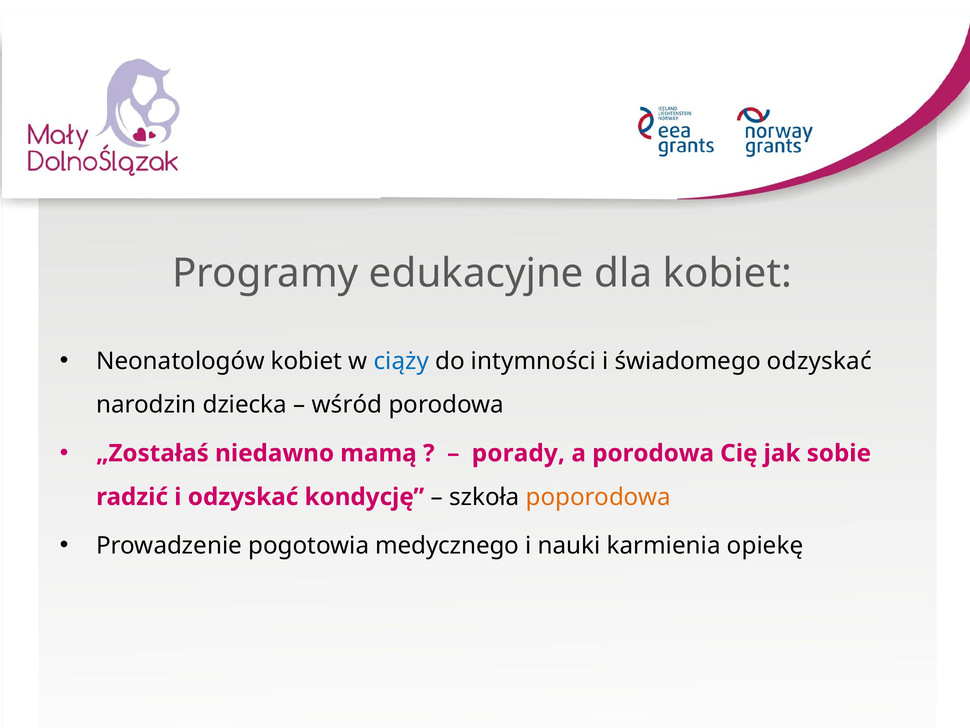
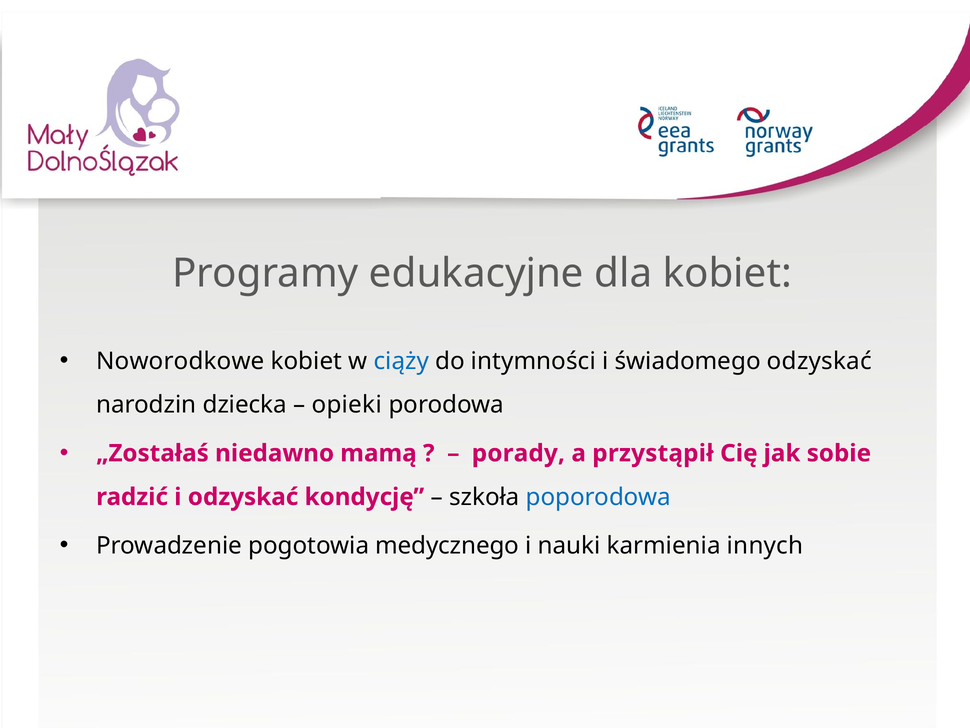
Neonatologów: Neonatologów -> Noworodkowe
wśród: wśród -> opieki
a porodowa: porodowa -> przystąpił
poporodowa colour: orange -> blue
opiekę: opiekę -> innych
